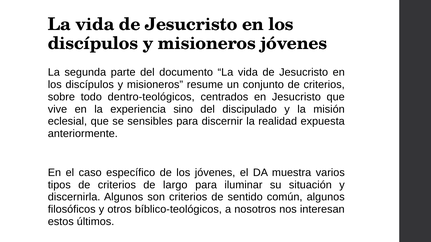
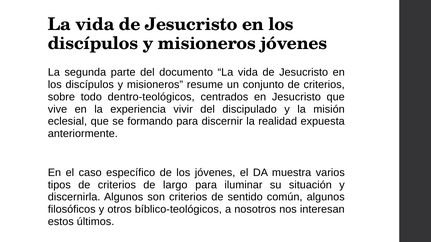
sino: sino -> vivir
sensibles: sensibles -> formando
